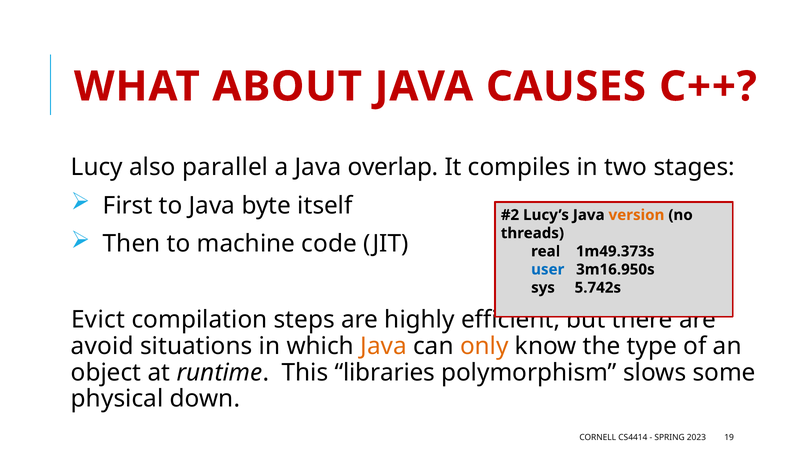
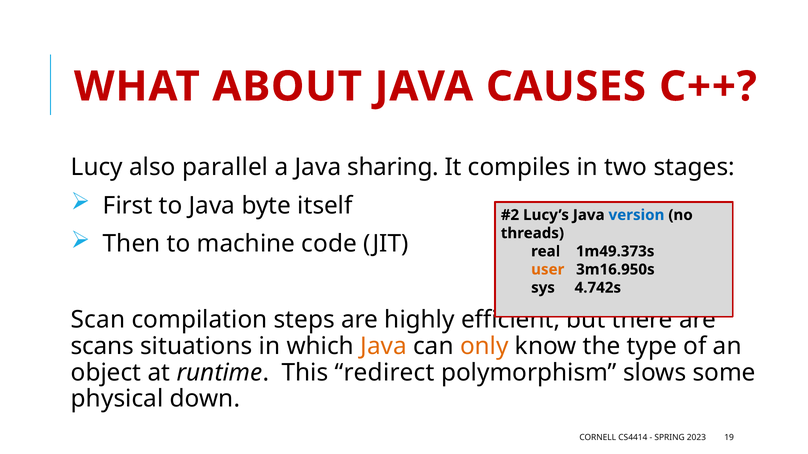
overlap: overlap -> sharing
version colour: orange -> blue
user colour: blue -> orange
5.742s: 5.742s -> 4.742s
Evict: Evict -> Scan
avoid: avoid -> scans
libraries: libraries -> redirect
